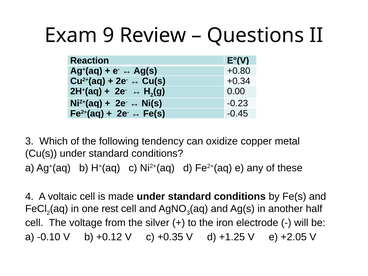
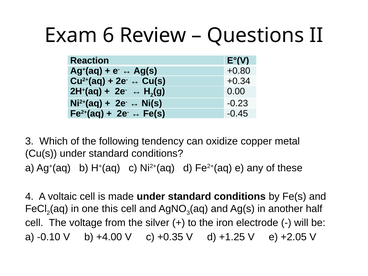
9: 9 -> 6
rest: rest -> this
+0.12: +0.12 -> +4.00
